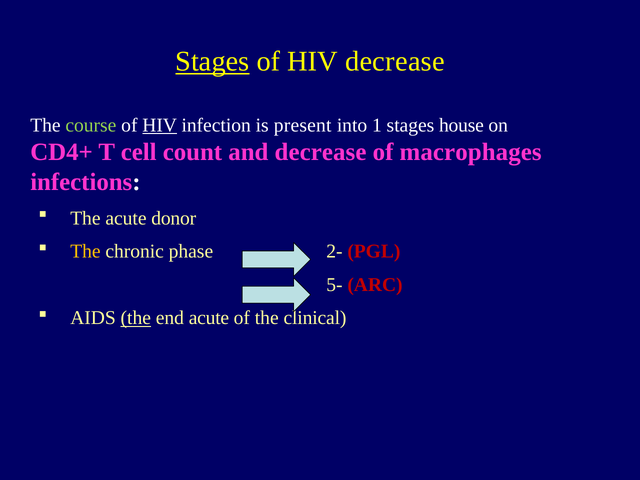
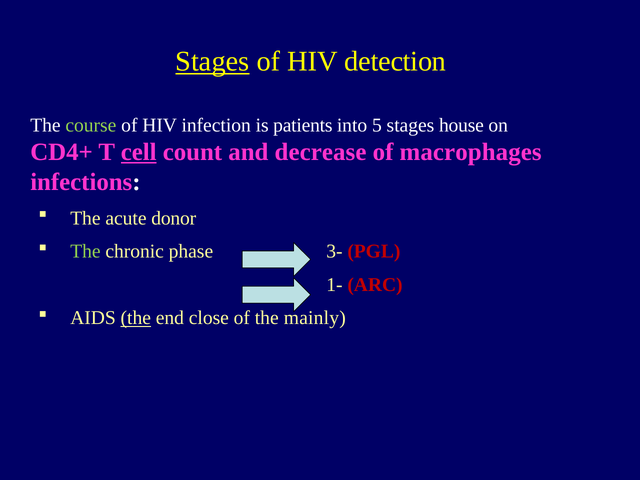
HIV decrease: decrease -> detection
HIV at (160, 125) underline: present -> none
present: present -> patients
1: 1 -> 5
cell underline: none -> present
The at (85, 251) colour: yellow -> light green
2-: 2- -> 3-
5-: 5- -> 1-
end acute: acute -> close
clinical: clinical -> mainly
